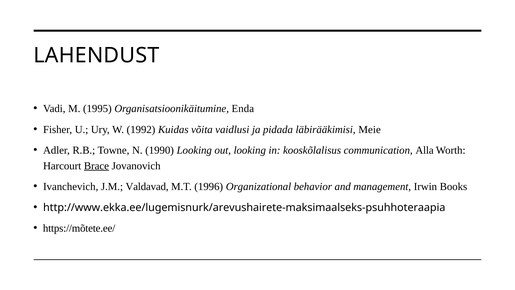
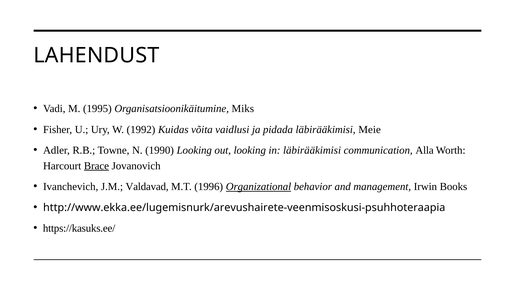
Enda: Enda -> Miks
in kooskõlalisus: kooskõlalisus -> läbirääkimisi
Organizational underline: none -> present
http://www.ekka.ee/lugemisnurk/arevushairete-maksimaalseks-psuhhoteraapia: http://www.ekka.ee/lugemisnurk/arevushairete-maksimaalseks-psuhhoteraapia -> http://www.ekka.ee/lugemisnurk/arevushairete-veenmisoskusi-psuhhoteraapia
https://mõtete.ee/: https://mõtete.ee/ -> https://kasuks.ee/
